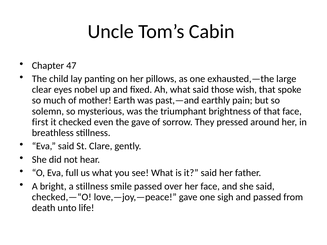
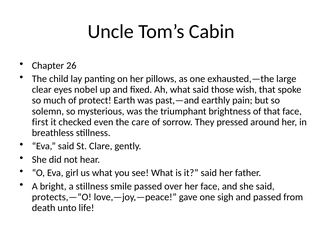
47: 47 -> 26
mother: mother -> protect
the gave: gave -> care
full: full -> girl
checked,—“O: checked,—“O -> protects,—“O
